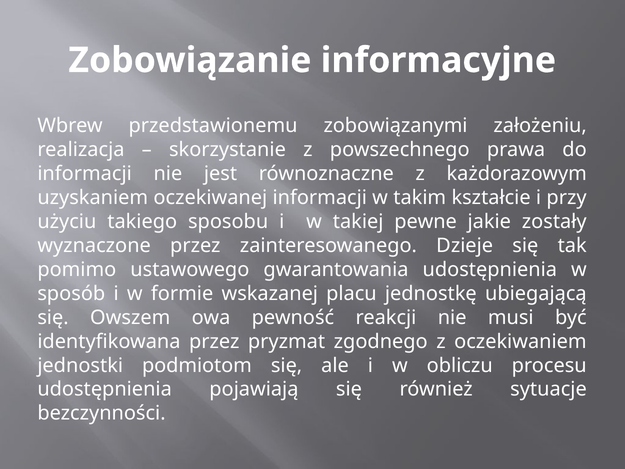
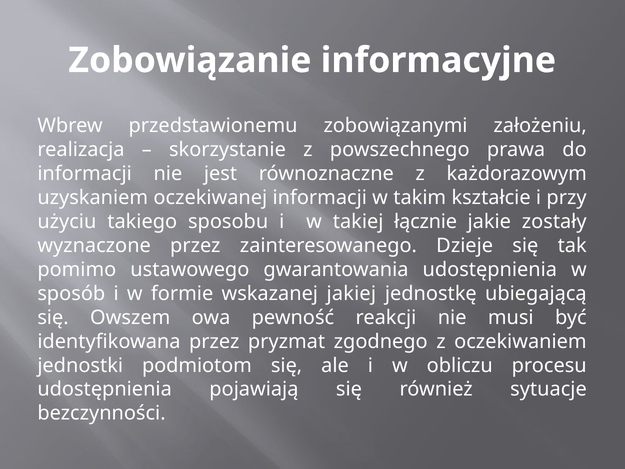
pewne: pewne -> łącznie
placu: placu -> jakiej
